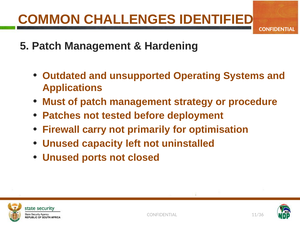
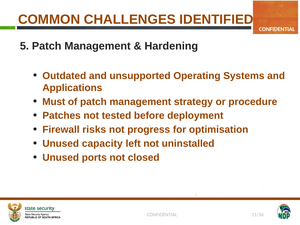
carry: carry -> risks
primarily: primarily -> progress
